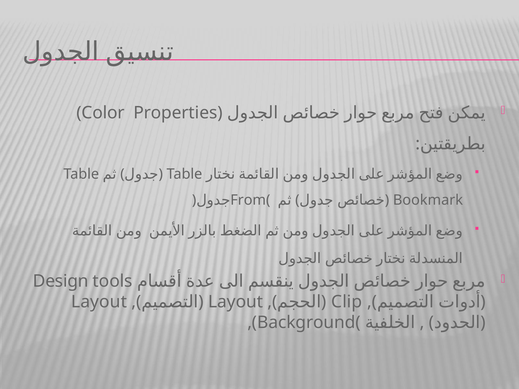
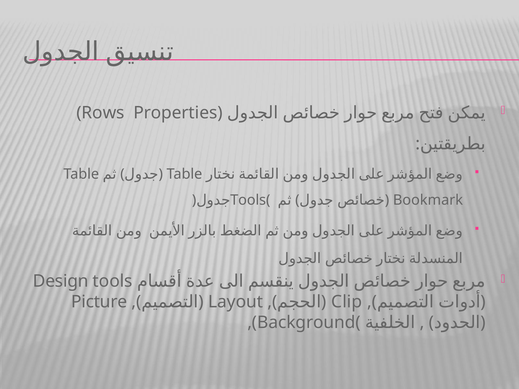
Color: Color -> Rows
From at (248, 200): From -> Tools
Layout at (99, 302): Layout -> Picture
